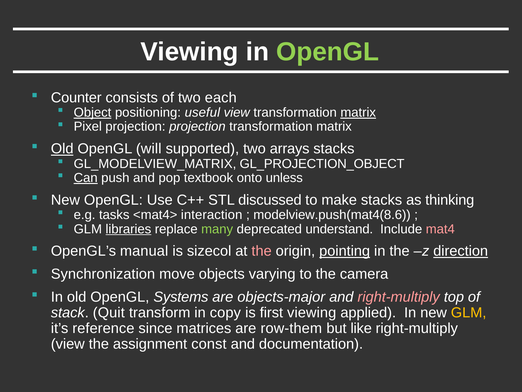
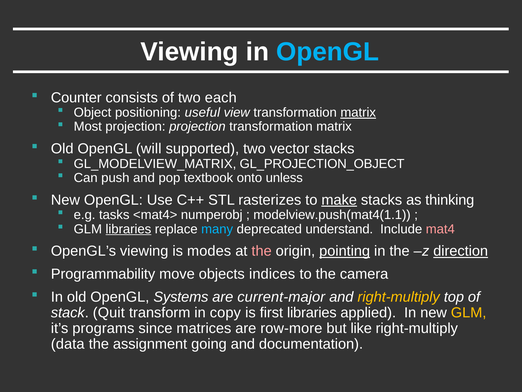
OpenGL at (328, 52) colour: light green -> light blue
Object underline: present -> none
Pixel: Pixel -> Most
Old at (62, 149) underline: present -> none
arrays: arrays -> vector
Can underline: present -> none
discussed: discussed -> rasterizes
make underline: none -> present
interaction: interaction -> numperobj
modelview.push(mat4(8.6: modelview.push(mat4(8.6 -> modelview.push(mat4(1.1
many colour: light green -> light blue
OpenGL’s manual: manual -> viewing
sizecol: sizecol -> modes
Synchronization: Synchronization -> Programmability
varying: varying -> indices
objects-major: objects-major -> current-major
right-multiply at (399, 297) colour: pink -> yellow
first viewing: viewing -> libraries
reference: reference -> programs
row-them: row-them -> row-more
view at (68, 344): view -> data
const: const -> going
